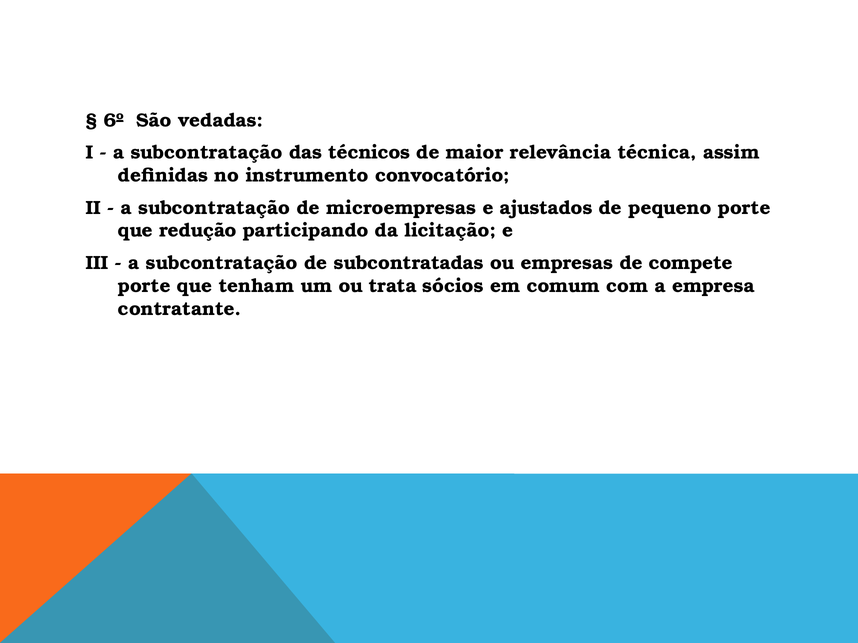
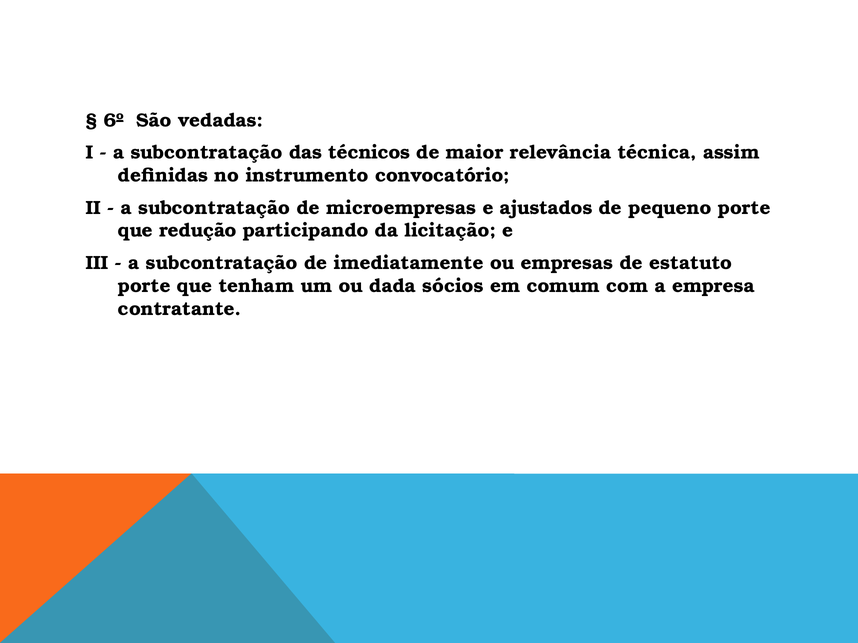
subcontratadas: subcontratadas -> imediatamente
compete: compete -> estatuto
trata: trata -> dada
